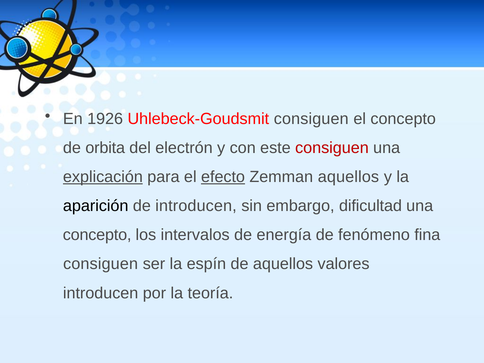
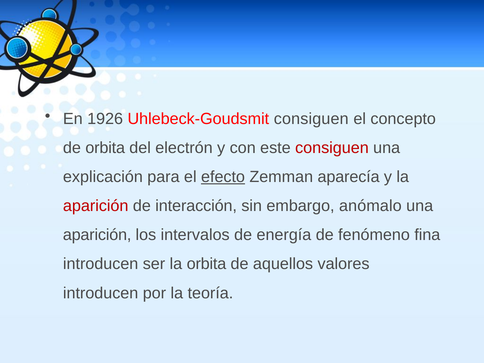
explicación underline: present -> none
Zemman aquellos: aquellos -> aparecía
aparición at (96, 206) colour: black -> red
de introducen: introducen -> interacción
dificultad: dificultad -> anómalo
concepto at (97, 235): concepto -> aparición
consiguen at (101, 264): consiguen -> introducen
la espín: espín -> orbita
